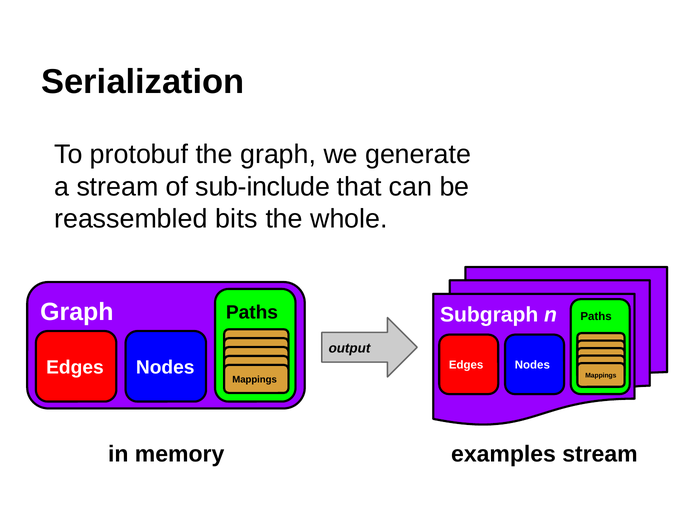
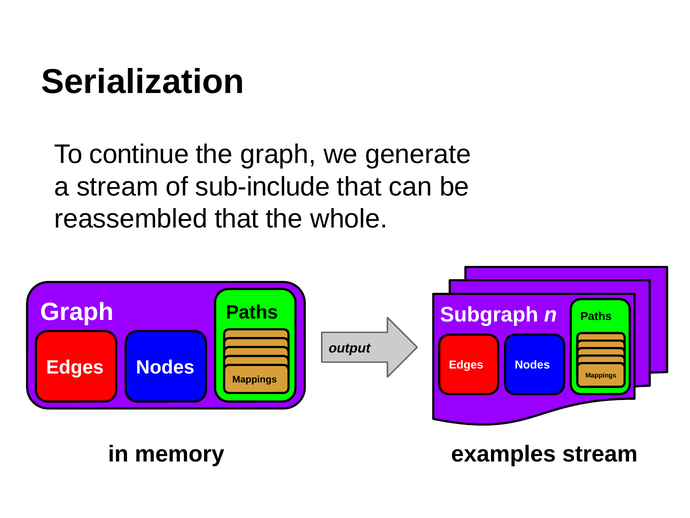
protobuf: protobuf -> continue
reassembled bits: bits -> that
